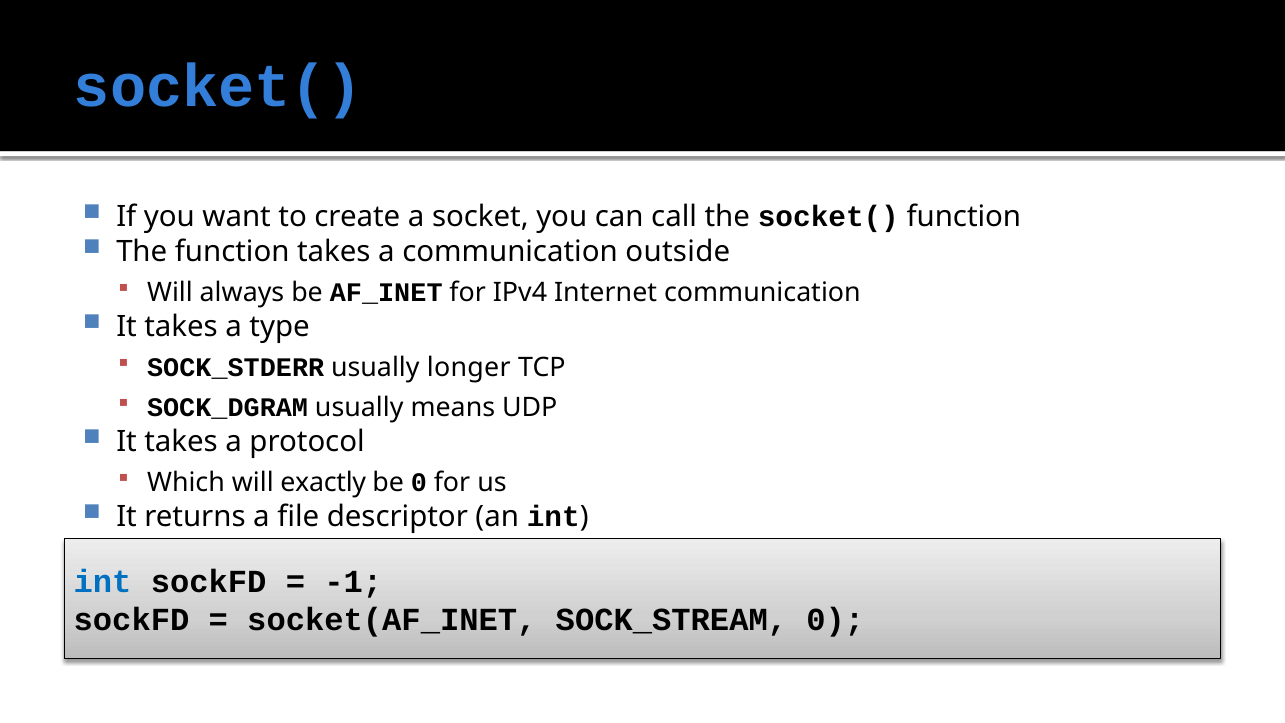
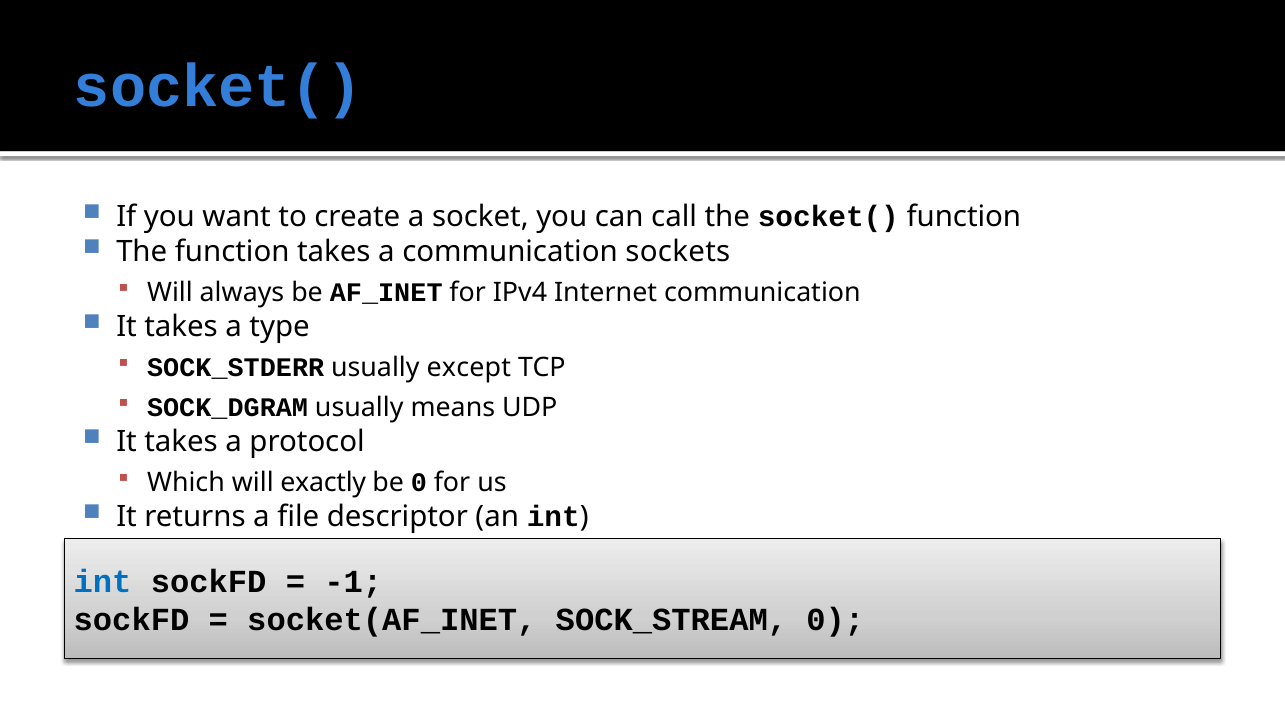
outside: outside -> sockets
longer: longer -> except
